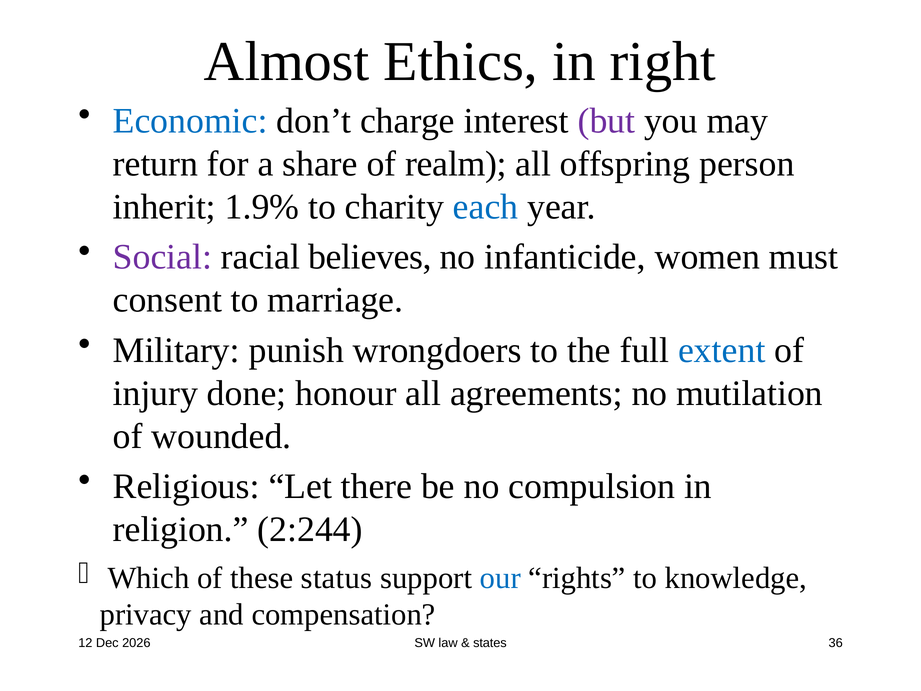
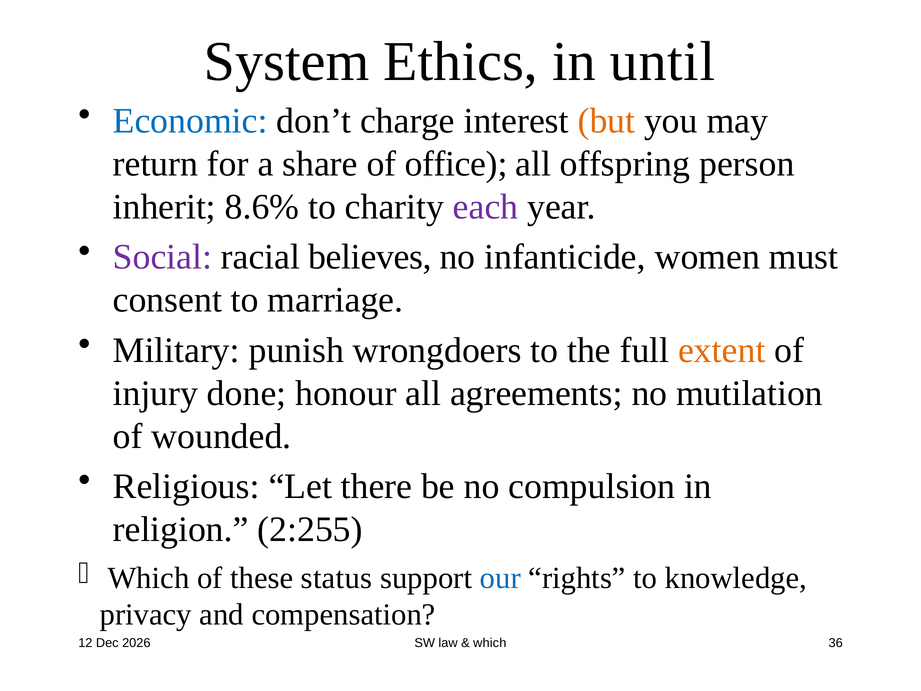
Almost: Almost -> System
right: right -> until
but colour: purple -> orange
realm: realm -> office
1.9%: 1.9% -> 8.6%
each colour: blue -> purple
extent colour: blue -> orange
2:244: 2:244 -> 2:255
states at (490, 643): states -> which
